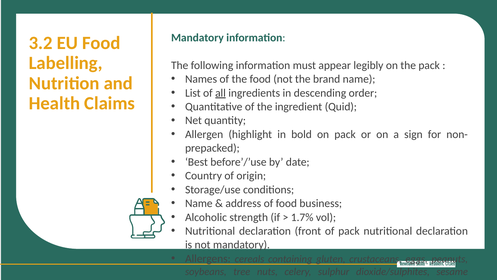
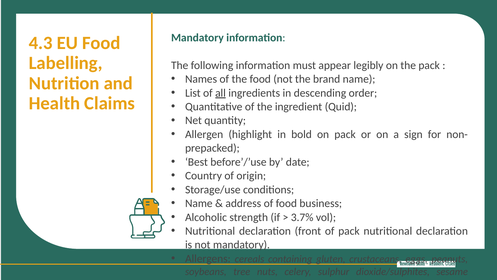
3.2: 3.2 -> 4.3
1.7%: 1.7% -> 3.7%
